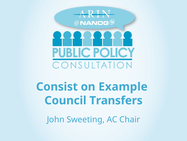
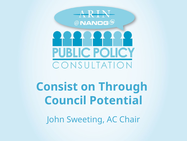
Example: Example -> Through
Transfers: Transfers -> Potential
